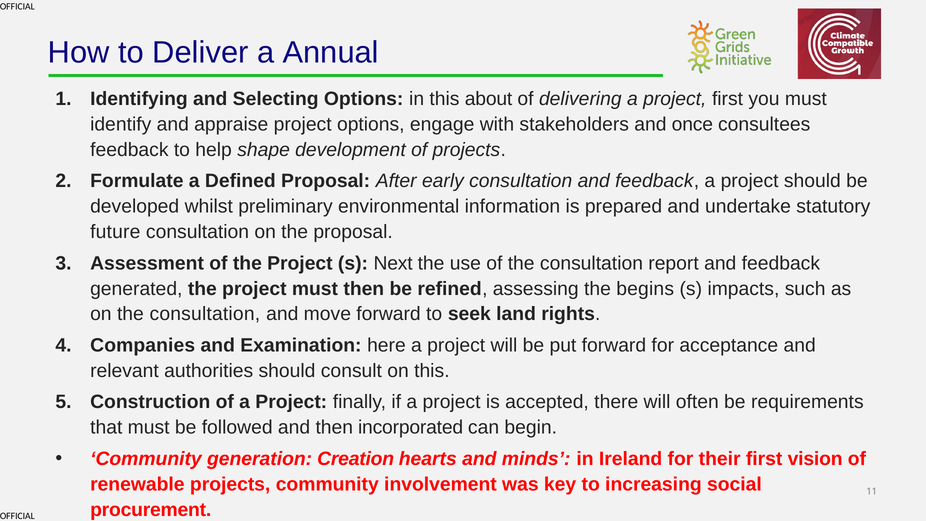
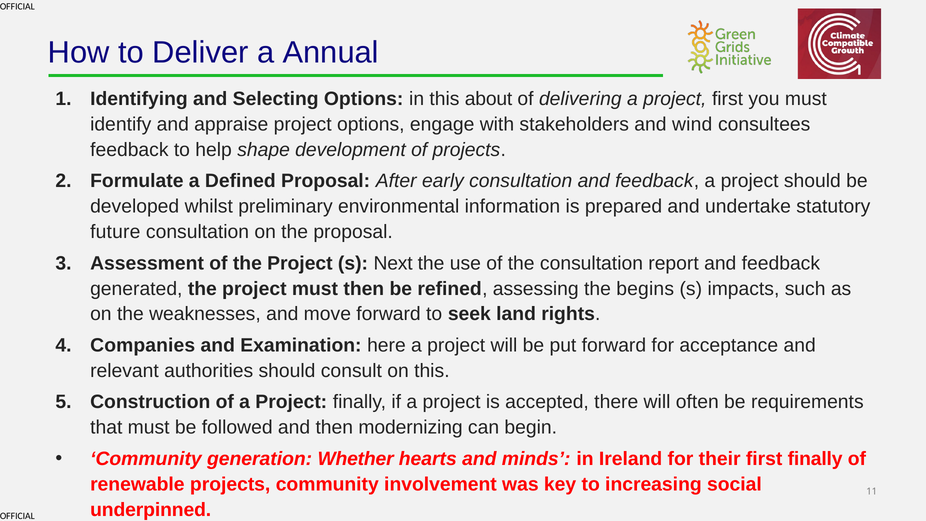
once: once -> wind
on the consultation: consultation -> weaknesses
incorporated: incorporated -> modernizing
Creation: Creation -> Whether
first vision: vision -> finally
procurement: procurement -> underpinned
